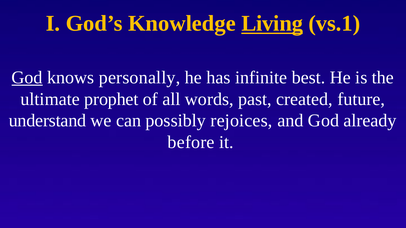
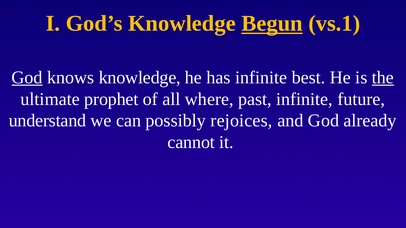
Living: Living -> Begun
knows personally: personally -> knowledge
the underline: none -> present
words: words -> where
past created: created -> infinite
before: before -> cannot
